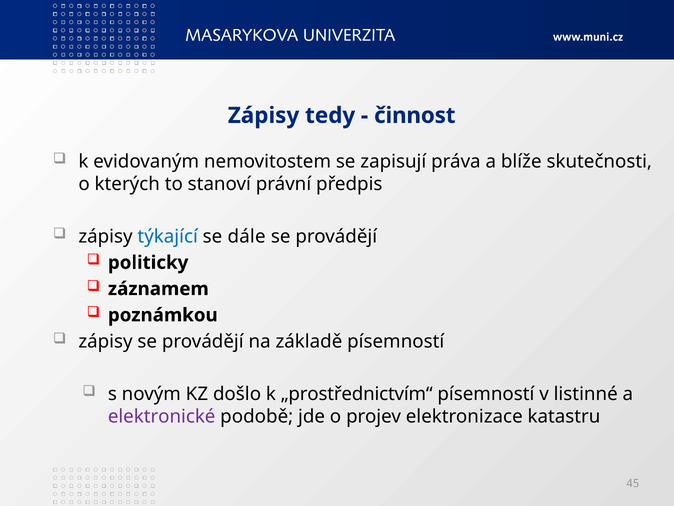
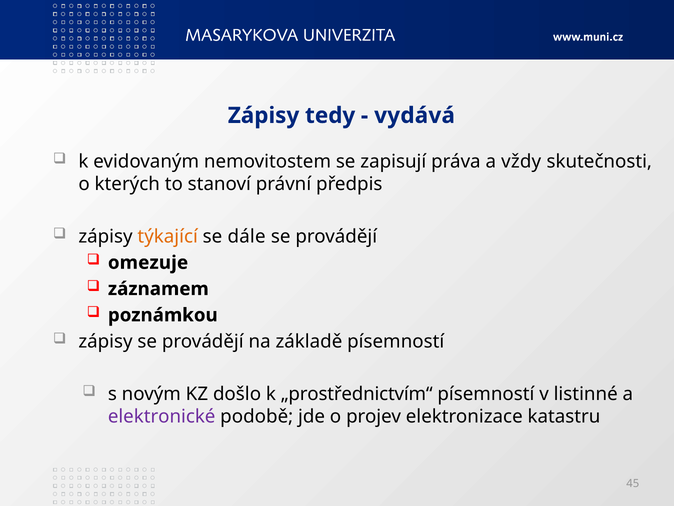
činnost: činnost -> vydává
blíže: blíže -> vždy
týkající colour: blue -> orange
politicky: politicky -> omezuje
